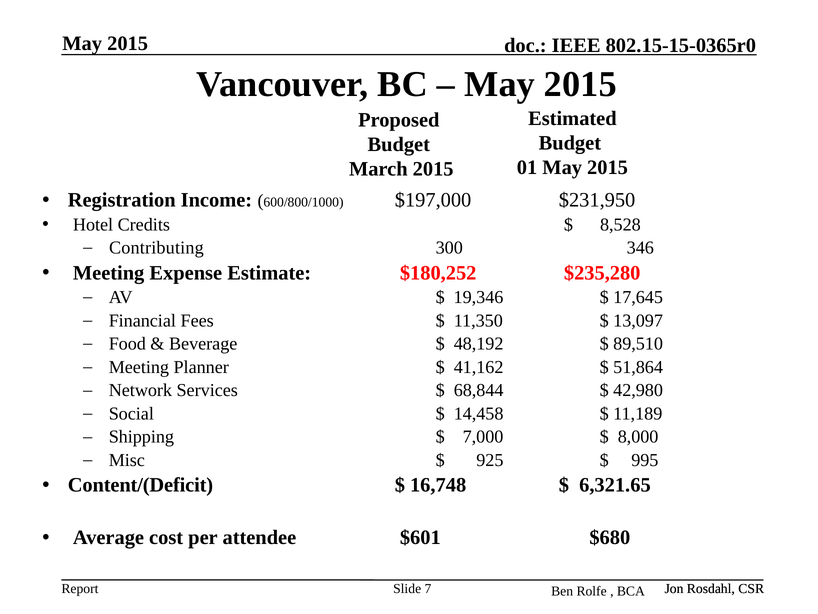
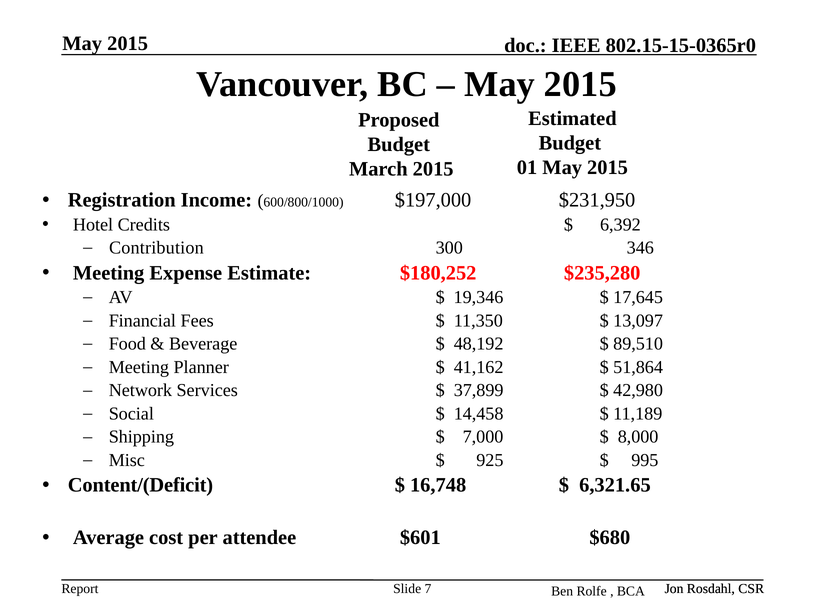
8,528: 8,528 -> 6,392
Contributing: Contributing -> Contribution
68,844: 68,844 -> 37,899
